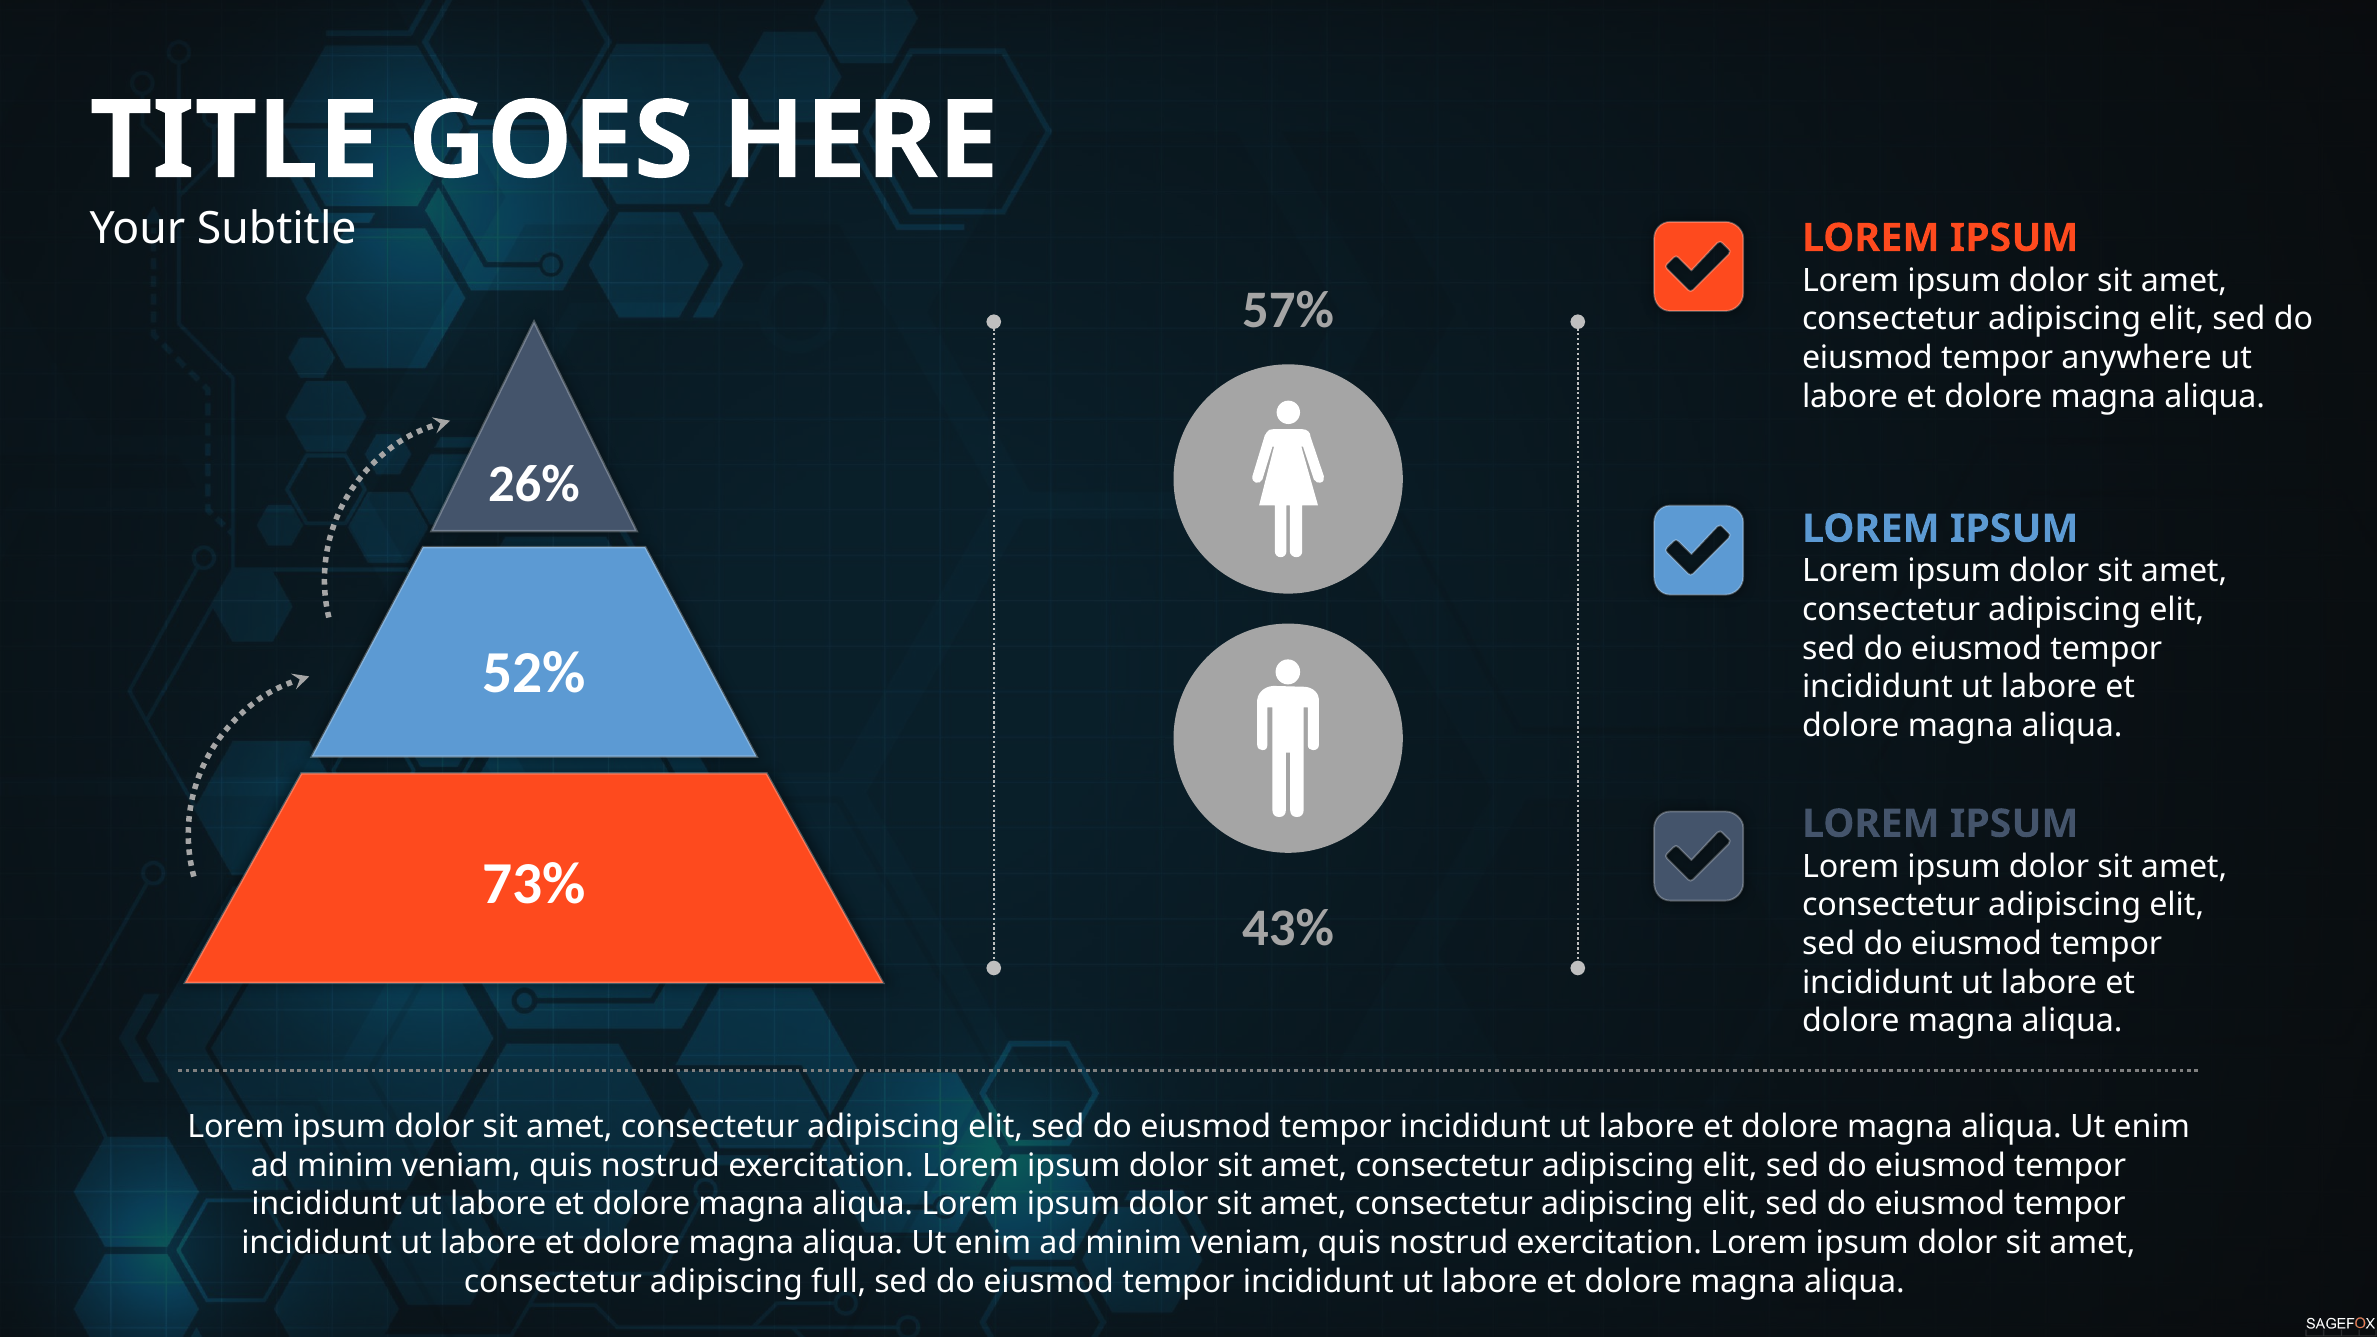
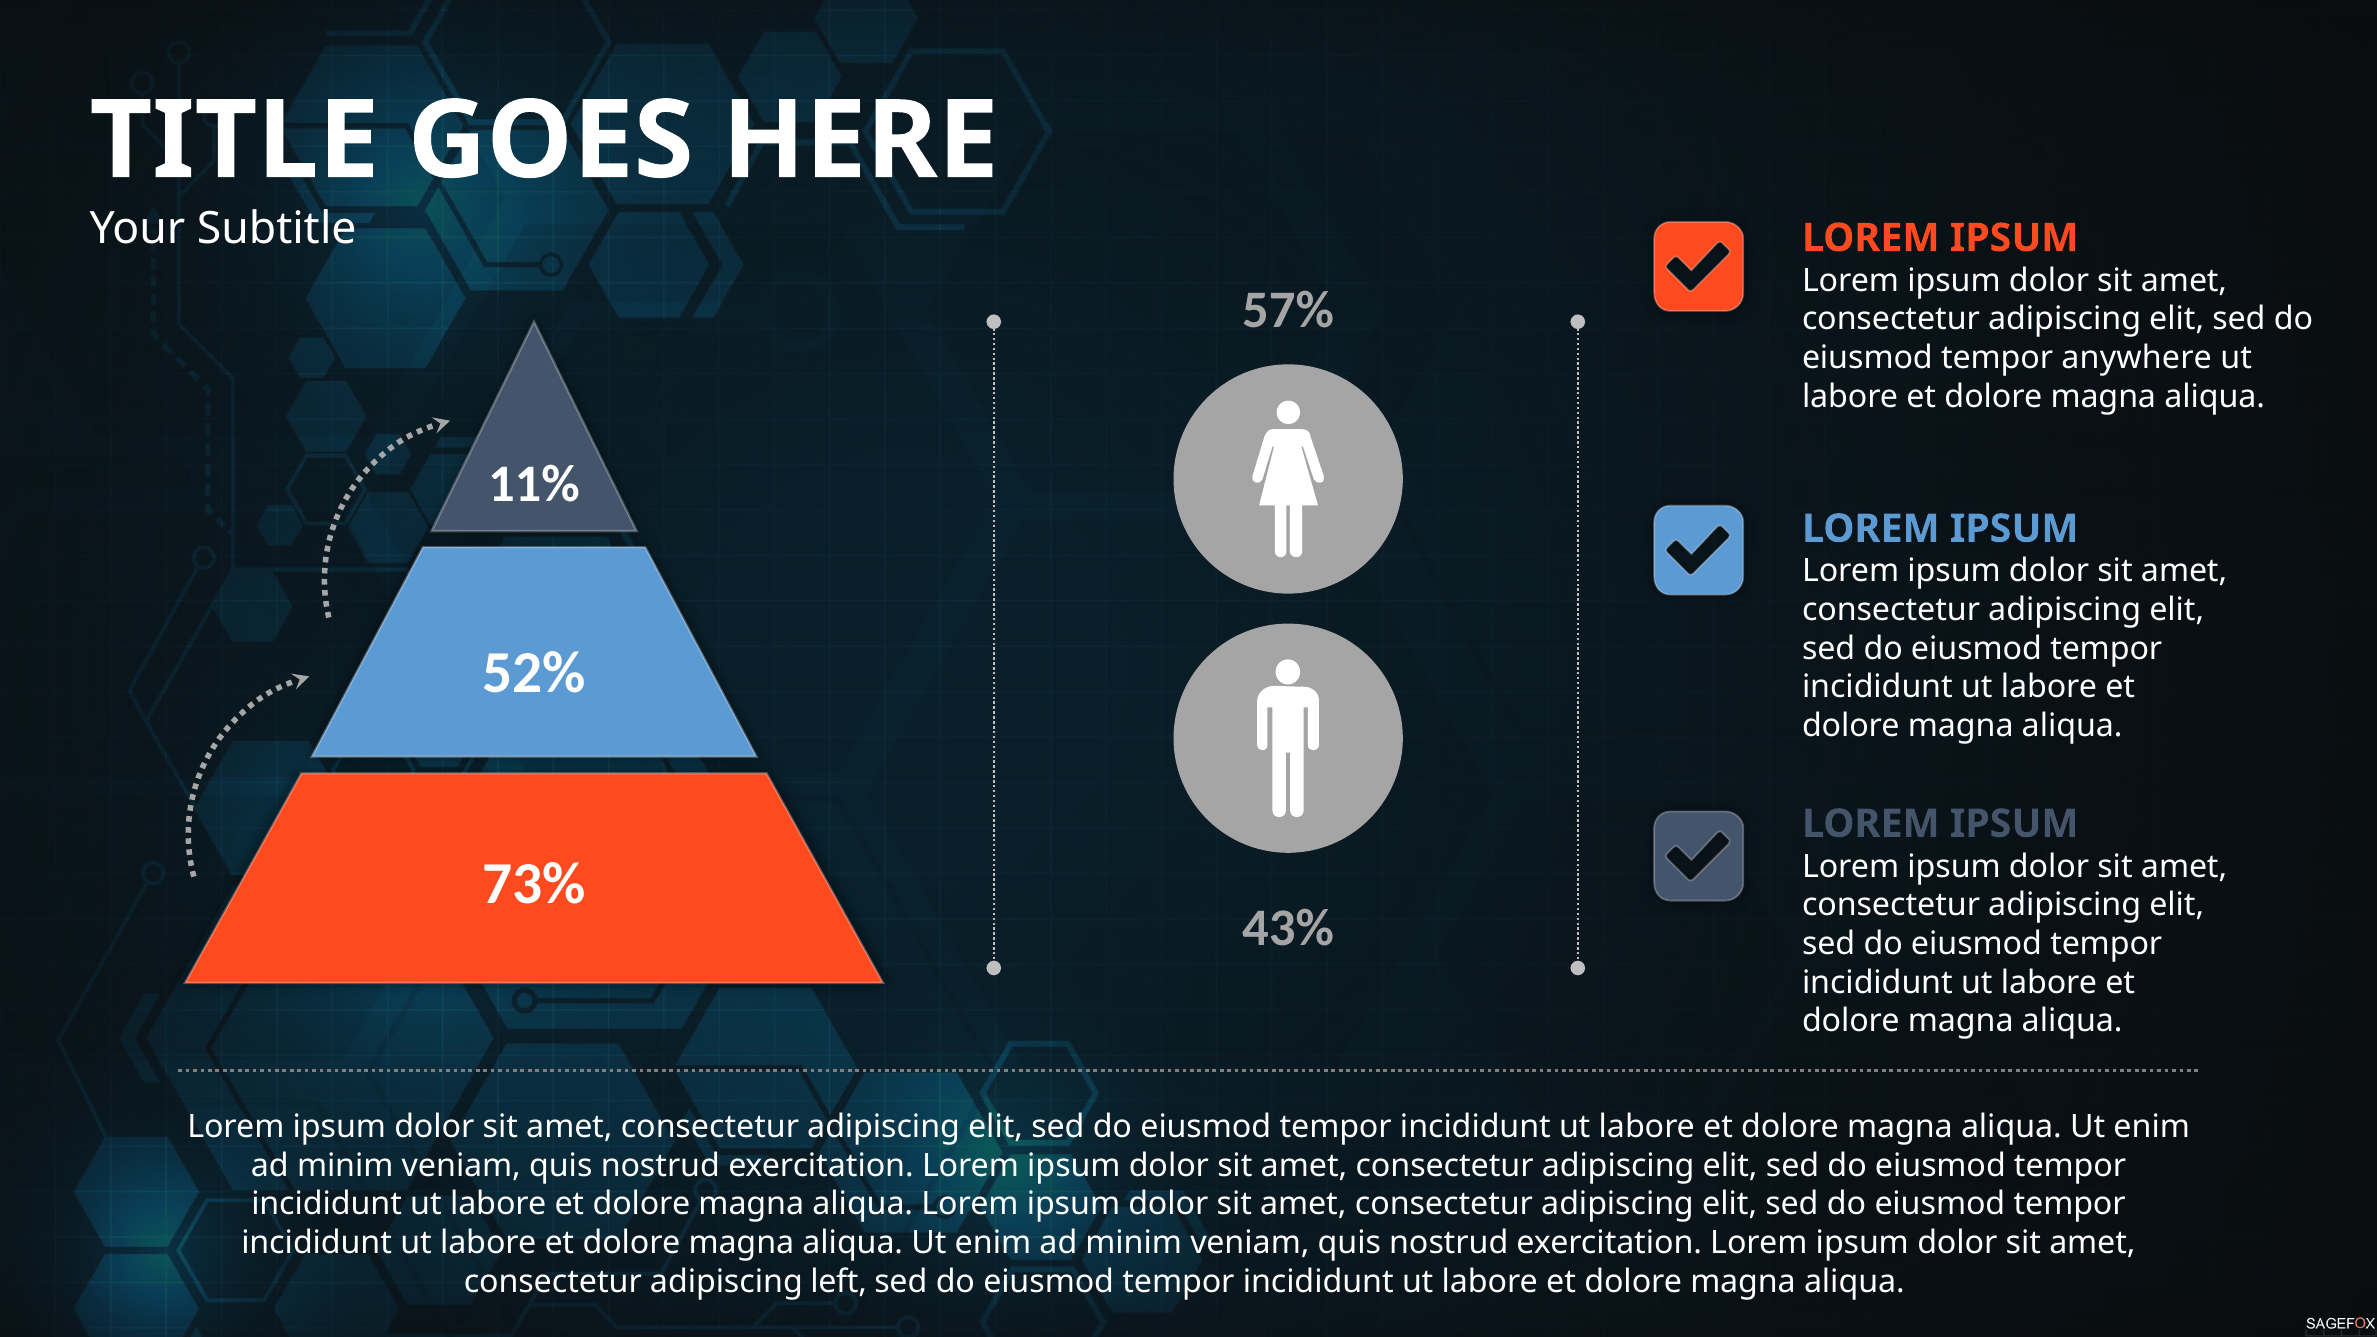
26%: 26% -> 11%
full: full -> left
